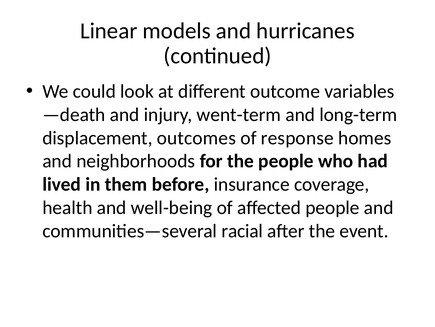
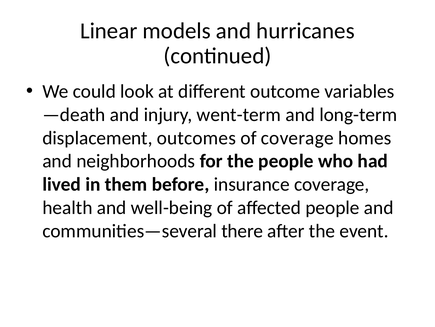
of response: response -> coverage
racial: racial -> there
